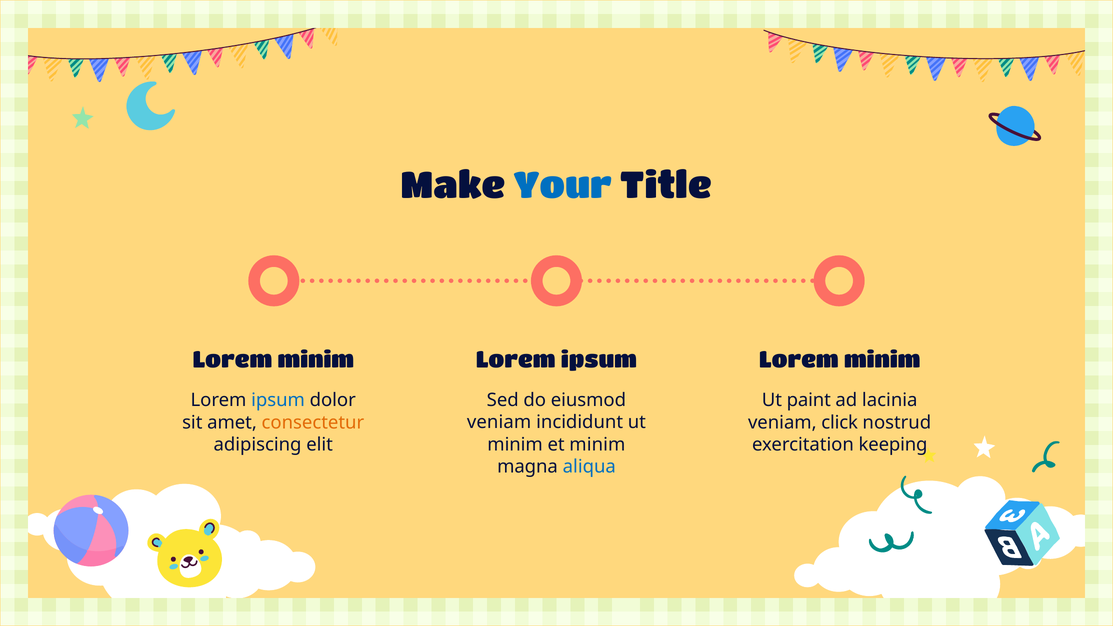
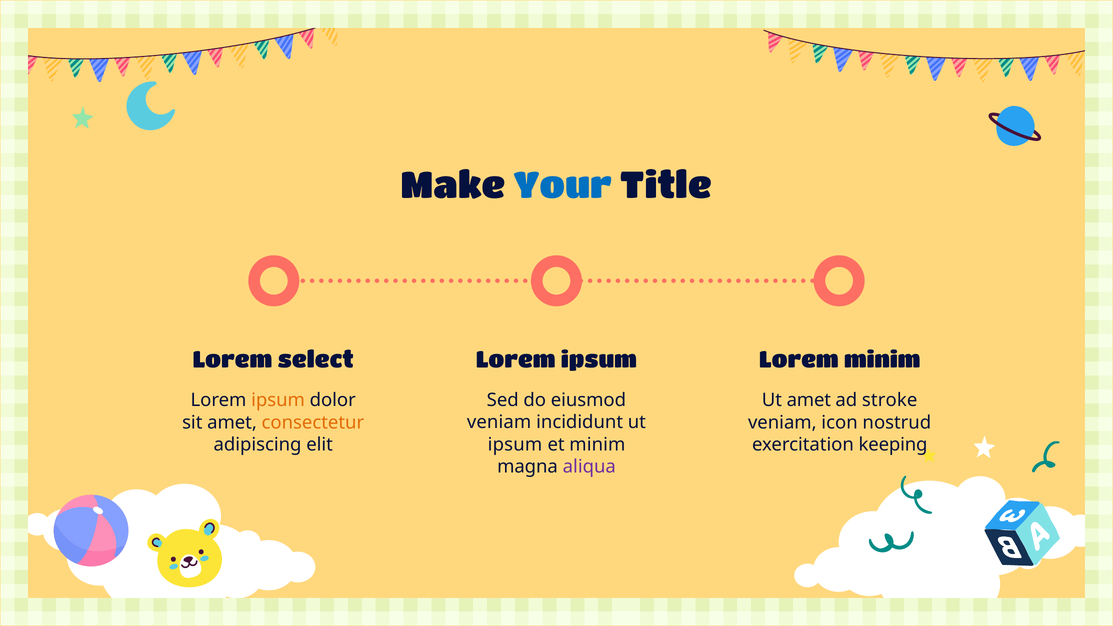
minim at (316, 360): minim -> select
ipsum at (278, 400) colour: blue -> orange
Ut paint: paint -> amet
lacinia: lacinia -> stroke
click: click -> icon
minim at (515, 445): minim -> ipsum
aliqua colour: blue -> purple
